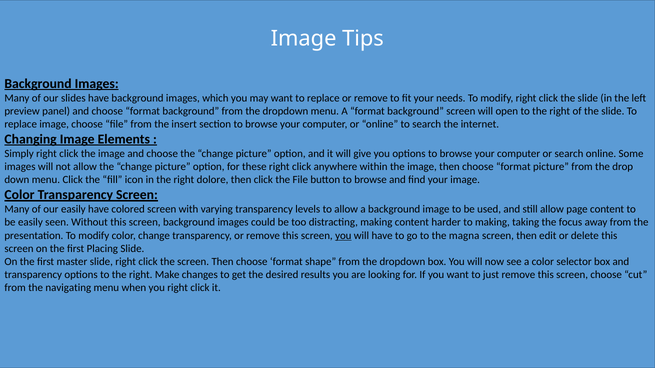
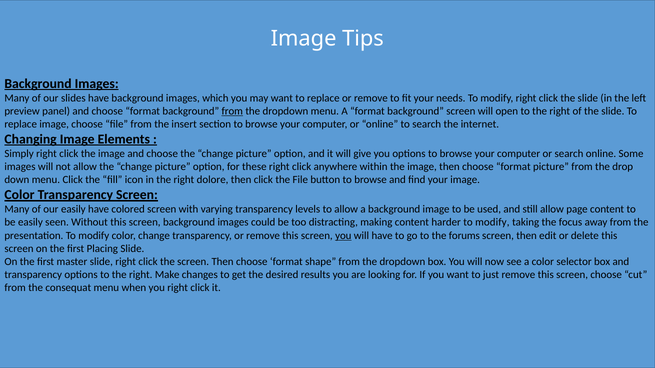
from at (232, 111) underline: none -> present
harder to making: making -> modify
magna: magna -> forums
navigating: navigating -> consequat
